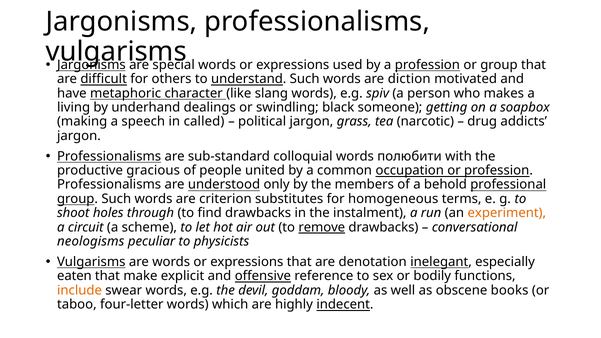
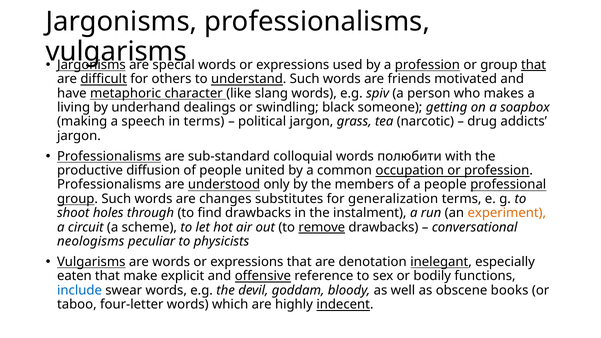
that at (534, 65) underline: none -> present
diction: diction -> friends
in called: called -> terms
gracious: gracious -> diffusion
a behold: behold -> people
criterion: criterion -> changes
homogeneous: homogeneous -> generalization
include colour: orange -> blue
